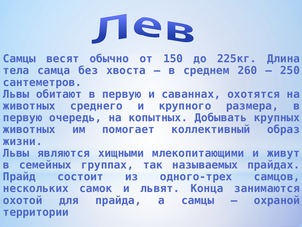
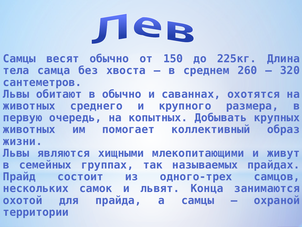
250: 250 -> 320
обитают в первую: первую -> обычно
